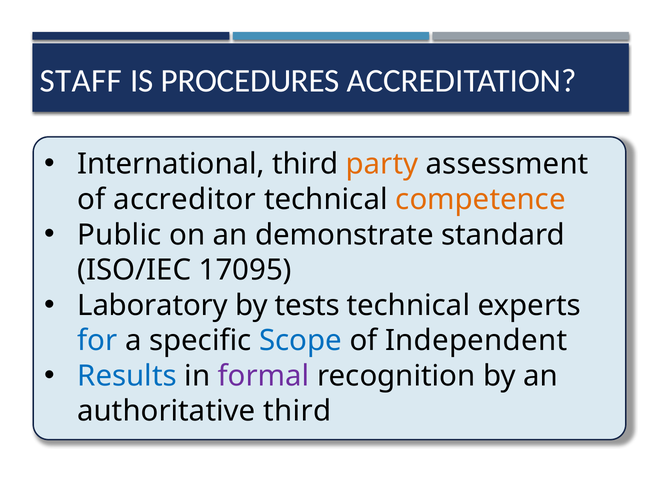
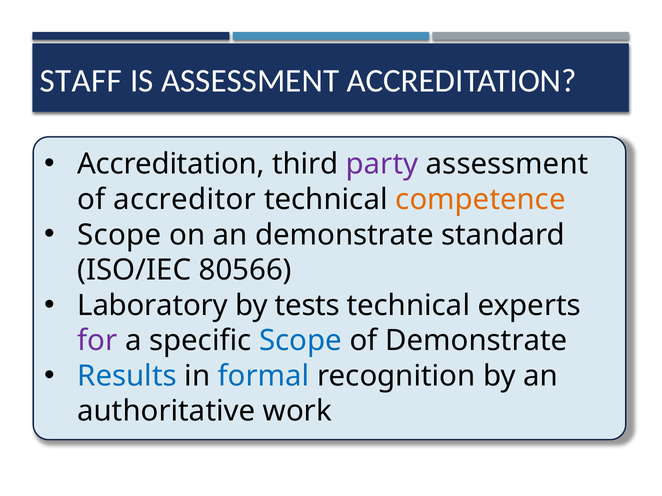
IS PROCEDURES: PROCEDURES -> ASSESSMENT
International at (171, 164): International -> Accreditation
party colour: orange -> purple
Public at (119, 235): Public -> Scope
17095: 17095 -> 80566
for colour: blue -> purple
of Independent: Independent -> Demonstrate
formal colour: purple -> blue
authoritative third: third -> work
